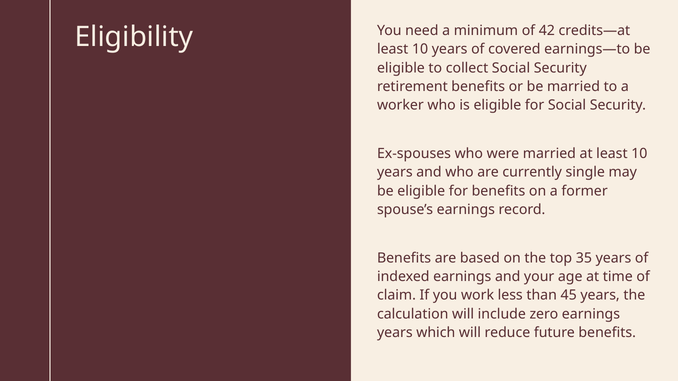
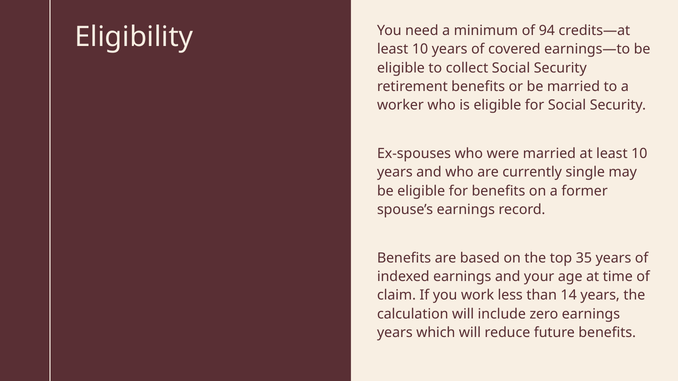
42: 42 -> 94
45: 45 -> 14
